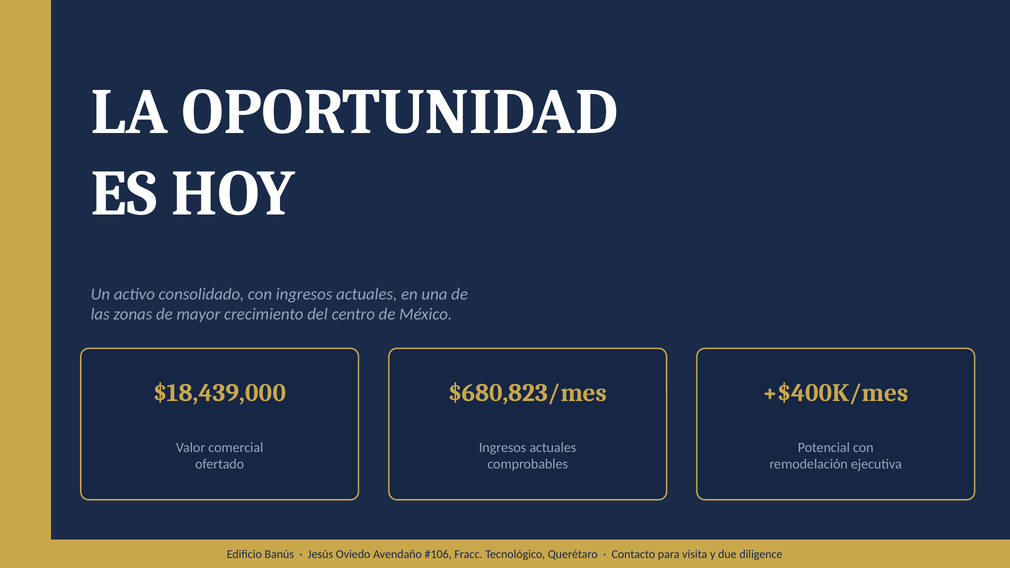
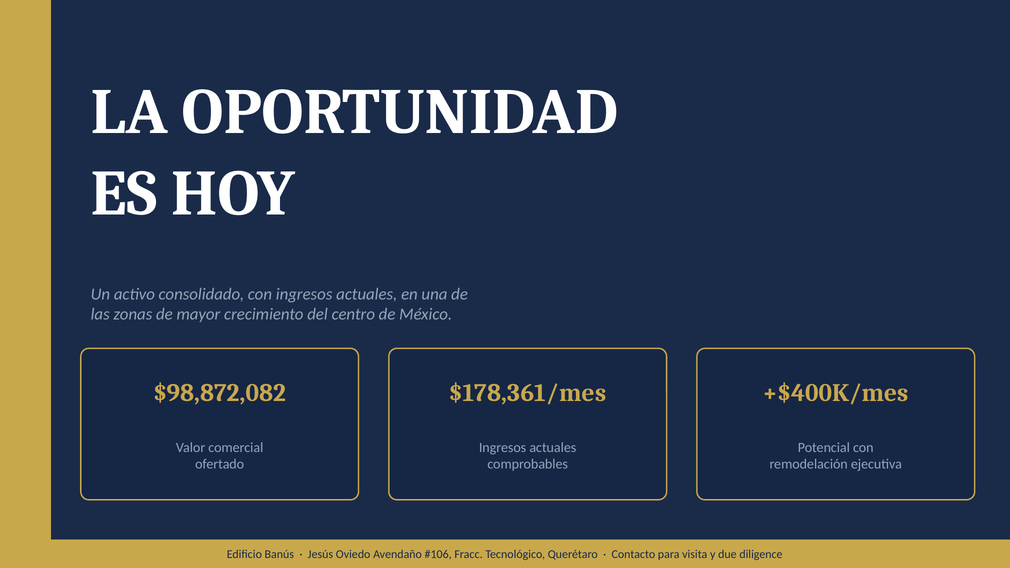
$18,439,000: $18,439,000 -> $98,872,082
$680,823/mes: $680,823/mes -> $178,361/mes
